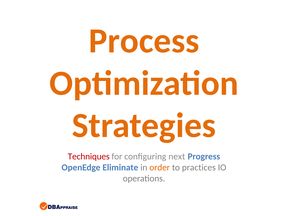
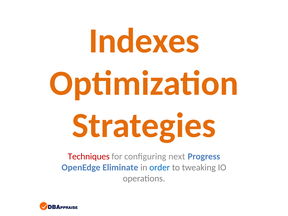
Process: Process -> Indexes
order colour: orange -> blue
practices: practices -> tweaking
